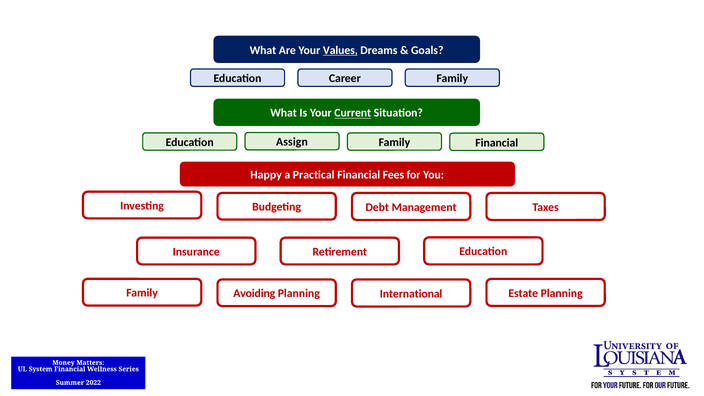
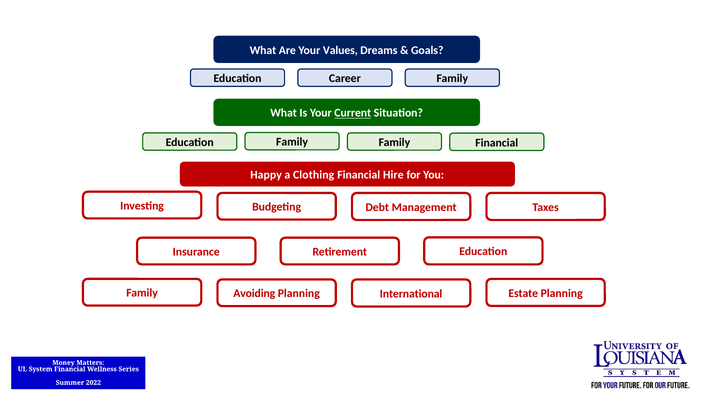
Values underline: present -> none
Assign at (292, 142): Assign -> Family
Practical: Practical -> Clothing
Fees: Fees -> Hire
